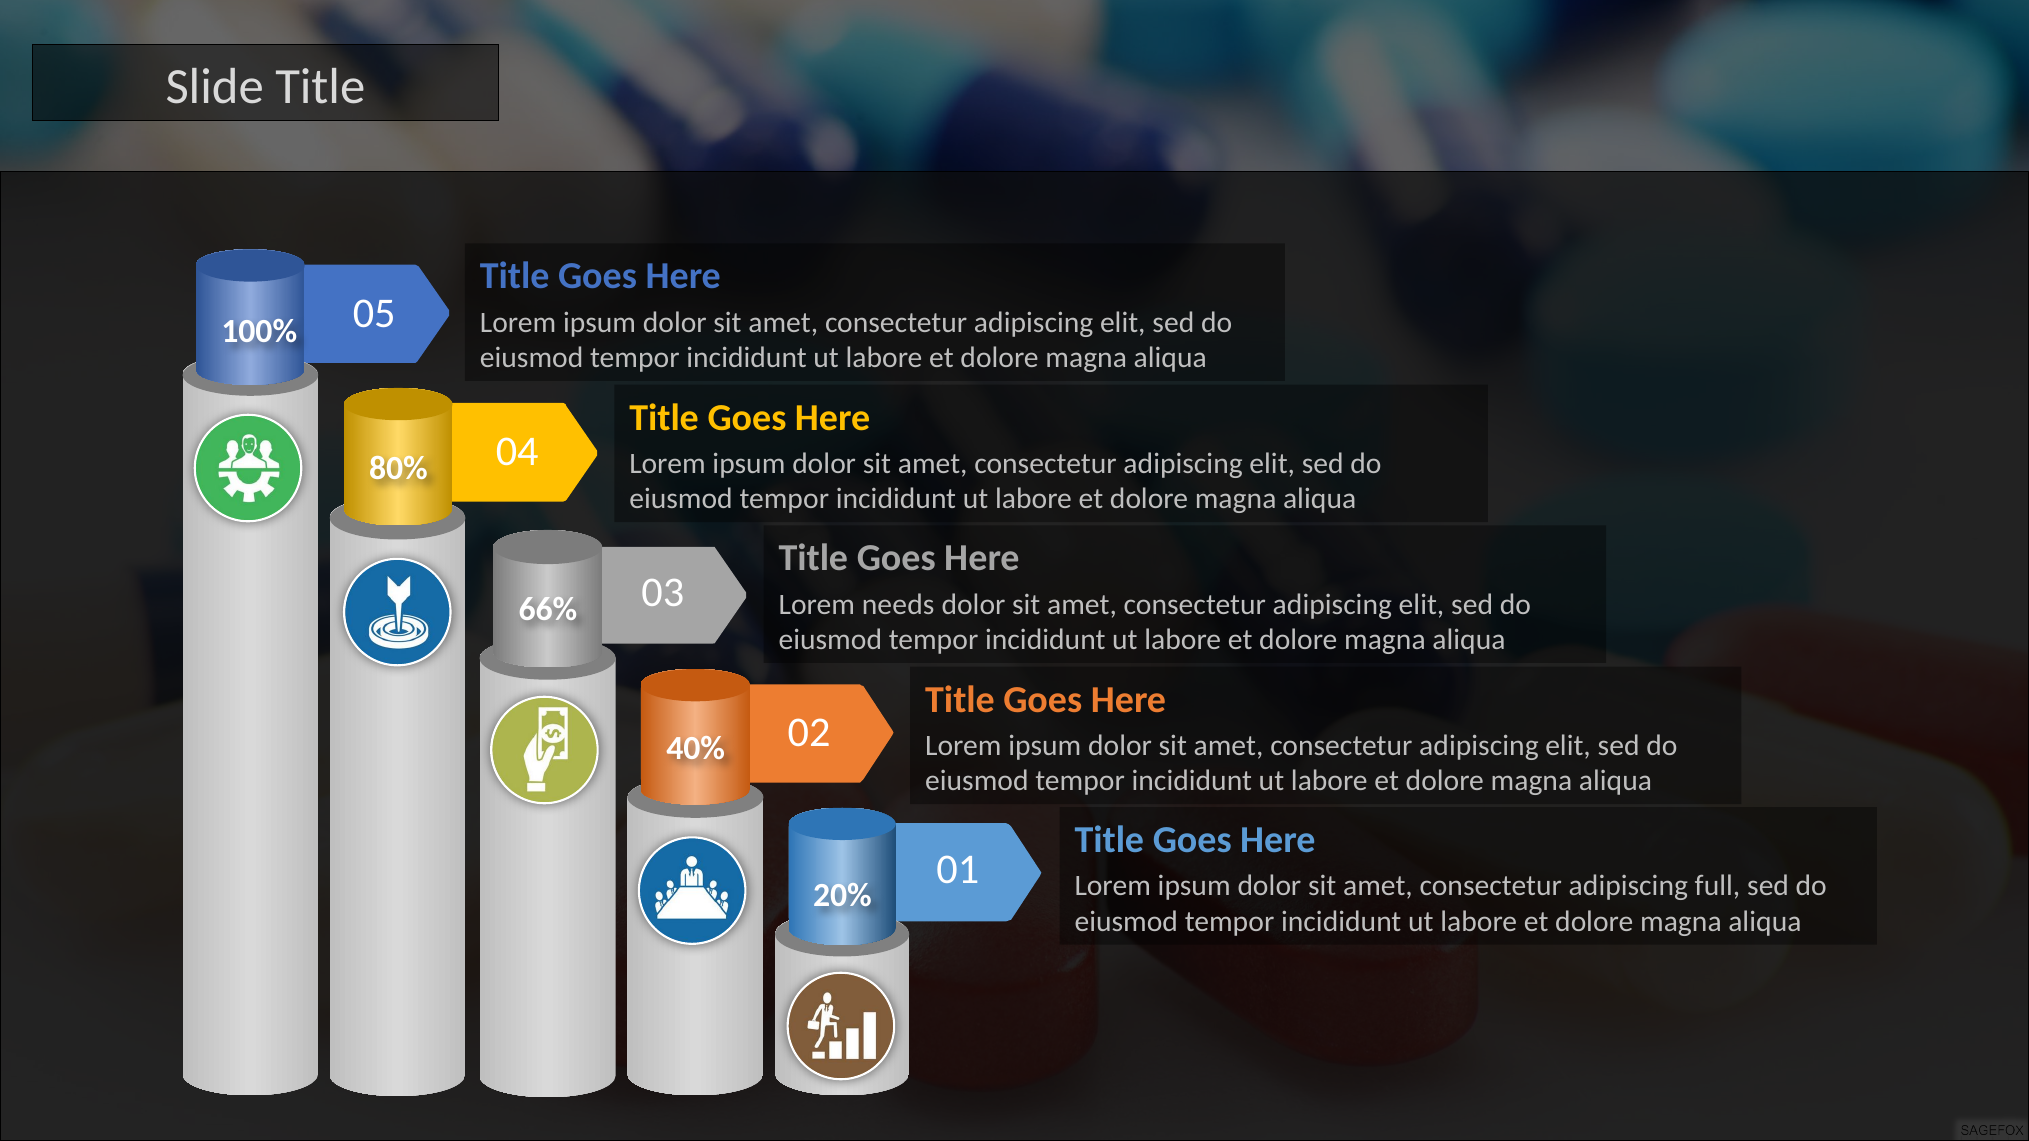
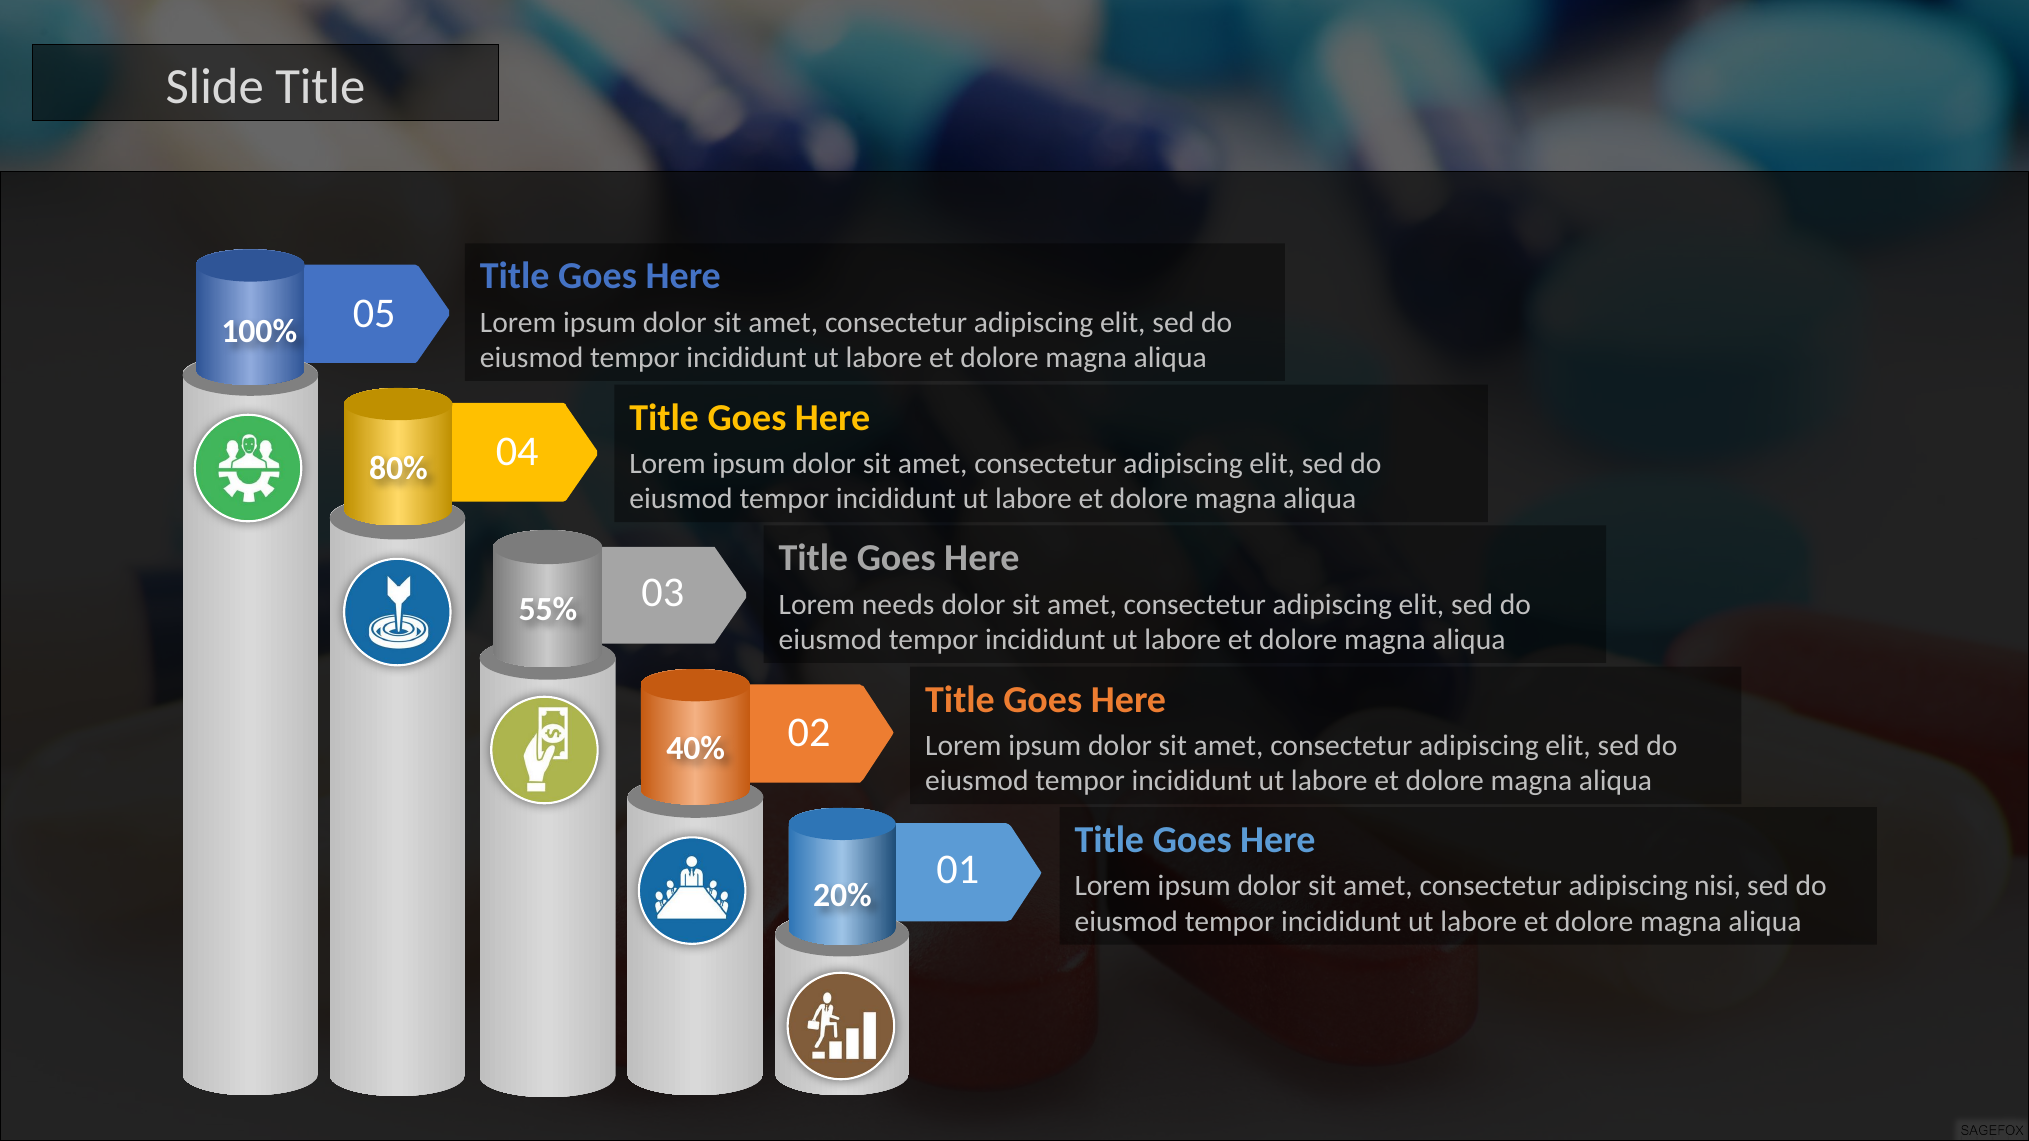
66%: 66% -> 55%
full: full -> nisi
